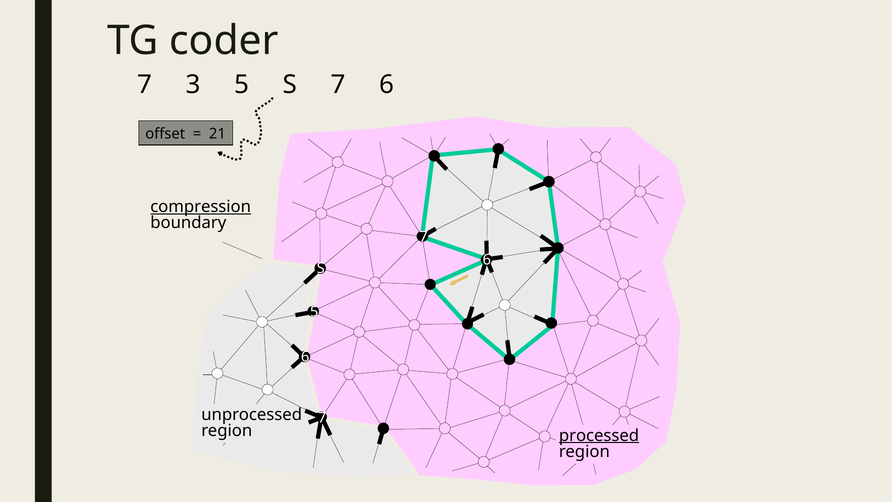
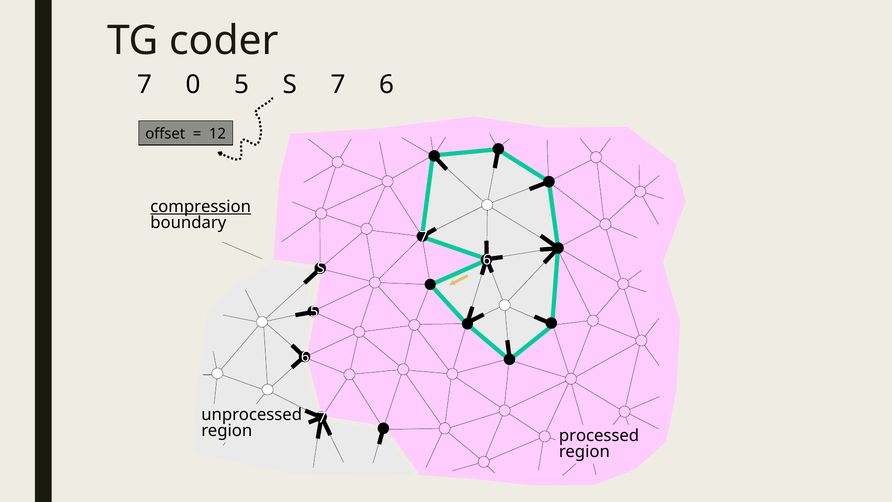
3: 3 -> 0
21: 21 -> 12
processed underline: present -> none
